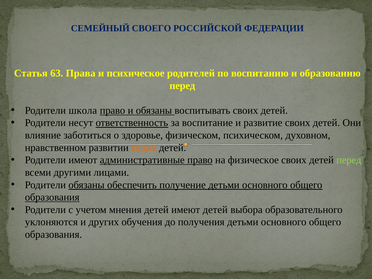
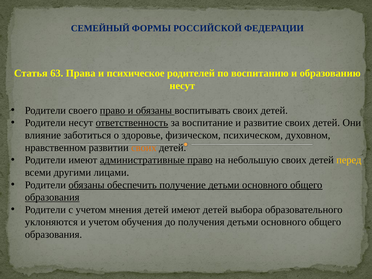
СВОЕГО: СВОЕГО -> ФОРМЫ
перед at (182, 86): перед -> несут
школа: школа -> своего
физическое: физическое -> небольшую
перед at (349, 160) colour: light green -> yellow
и других: других -> учетом
